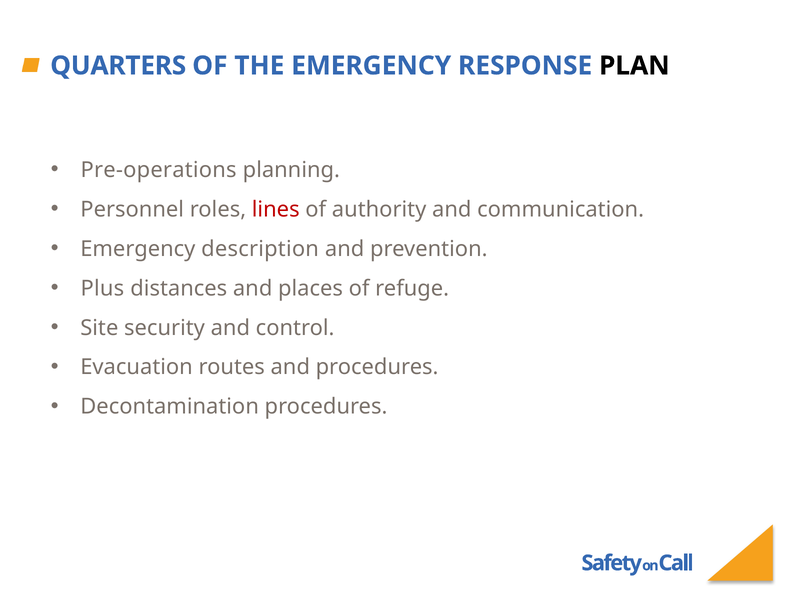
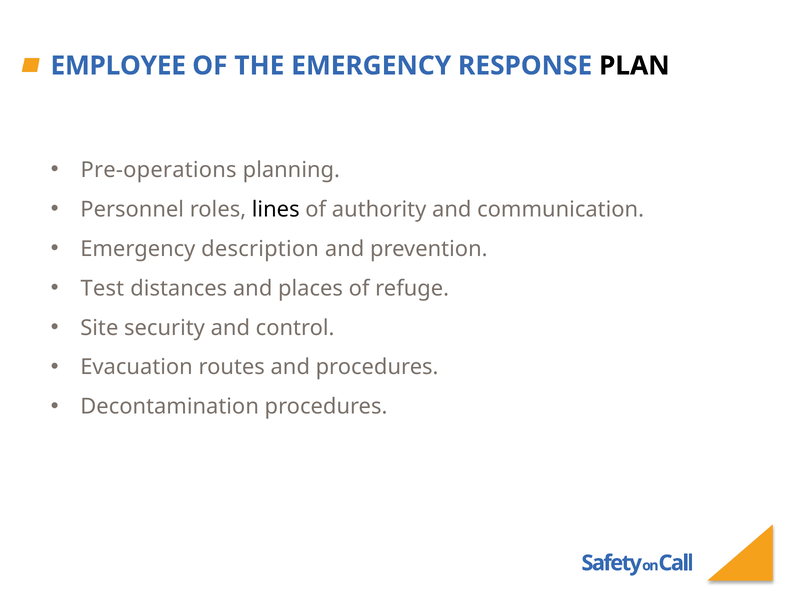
QUARTERS: QUARTERS -> EMPLOYEE
lines colour: red -> black
Plus: Plus -> Test
